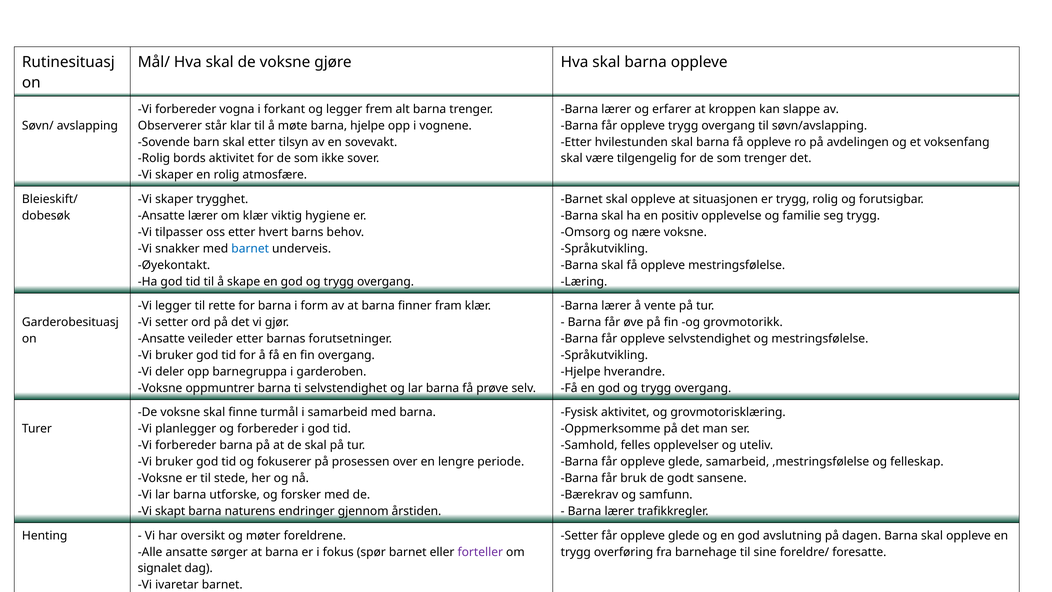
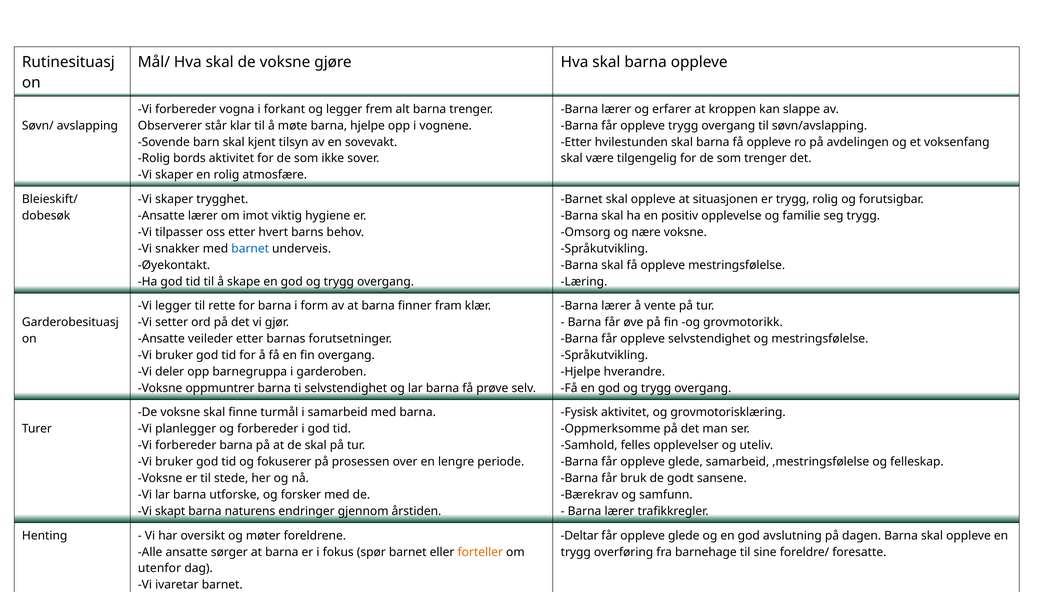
skal etter: etter -> kjent
om klær: klær -> imot
Setter at (579, 535): Setter -> Deltar
forteller colour: purple -> orange
signalet: signalet -> utenfor
